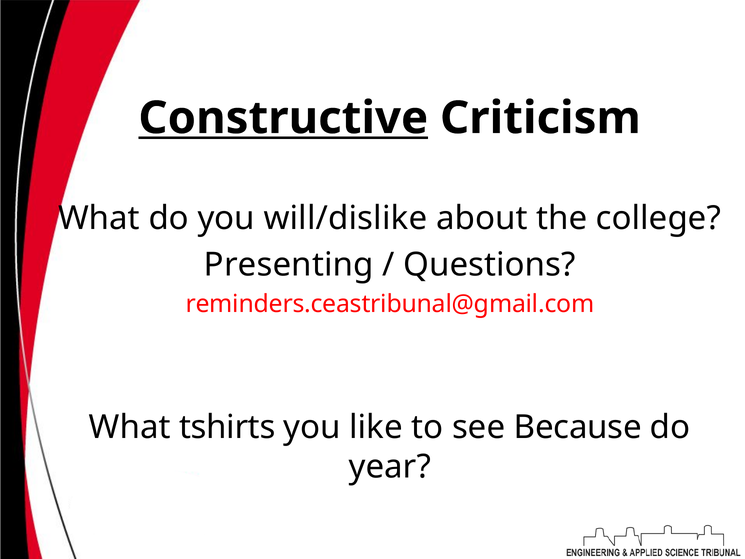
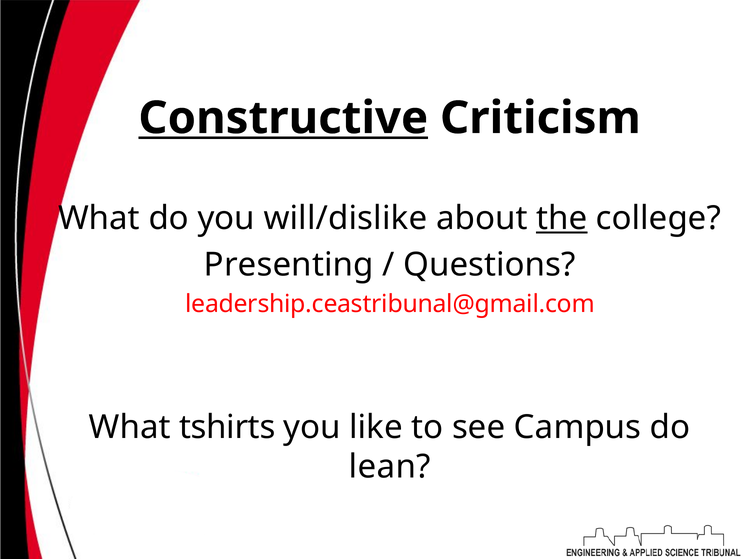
the underline: none -> present
reminders.ceastribunal@gmail.com: reminders.ceastribunal@gmail.com -> leadership.ceastribunal@gmail.com
Because: Because -> Campus
year: year -> lean
